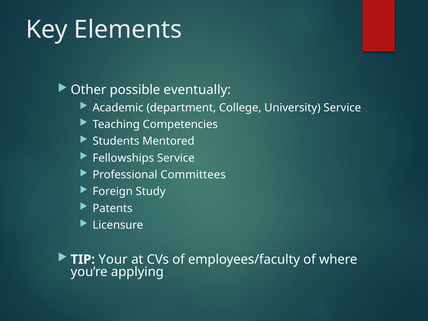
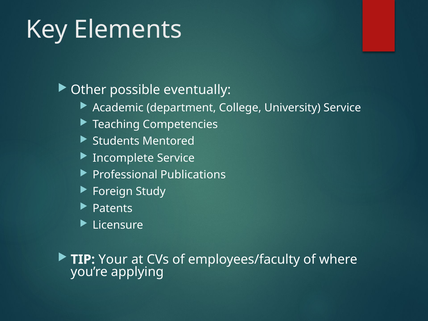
Fellowships: Fellowships -> Incomplete
Committees: Committees -> Publications
